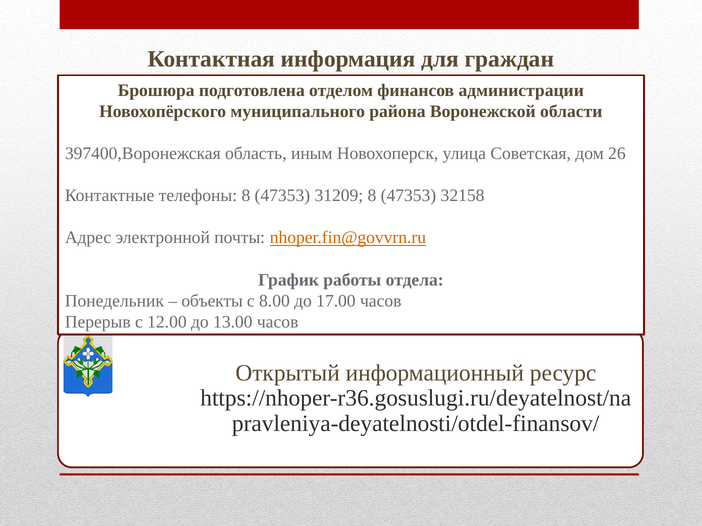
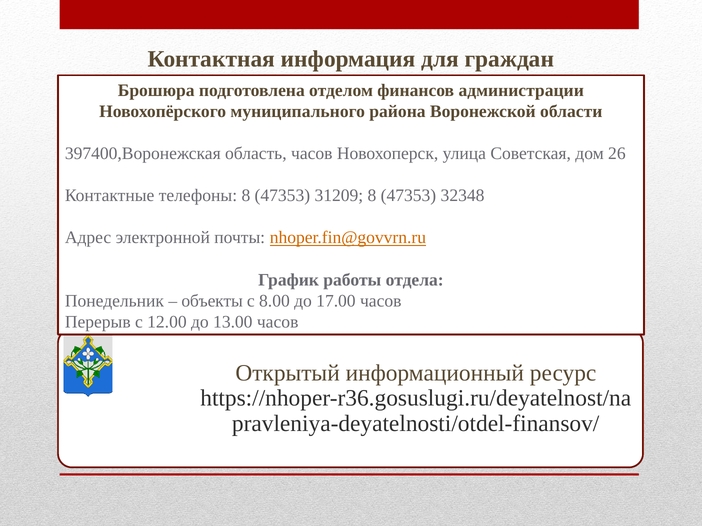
область иным: иным -> часов
32158: 32158 -> 32348
